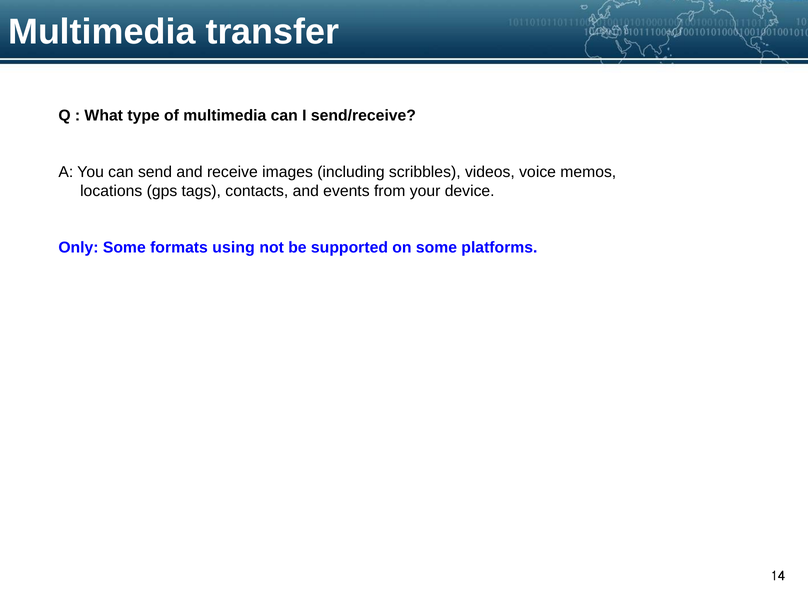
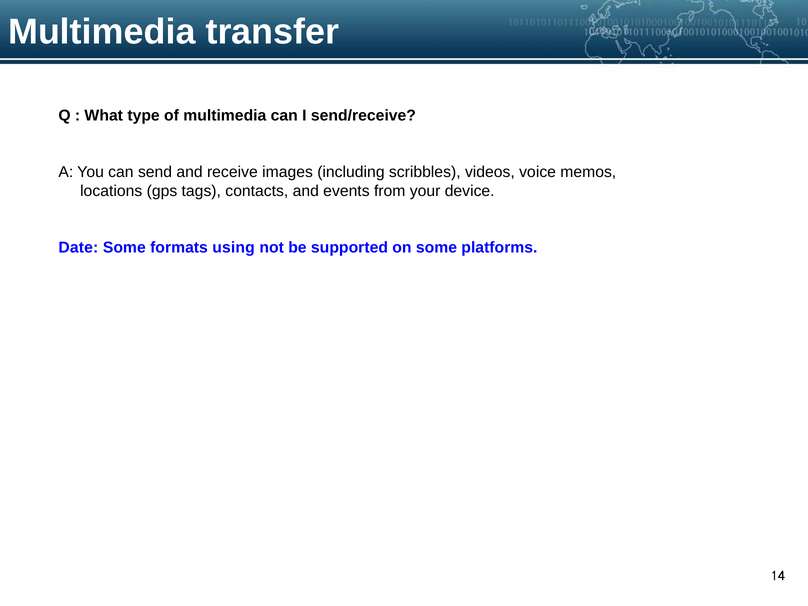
Only: Only -> Date
